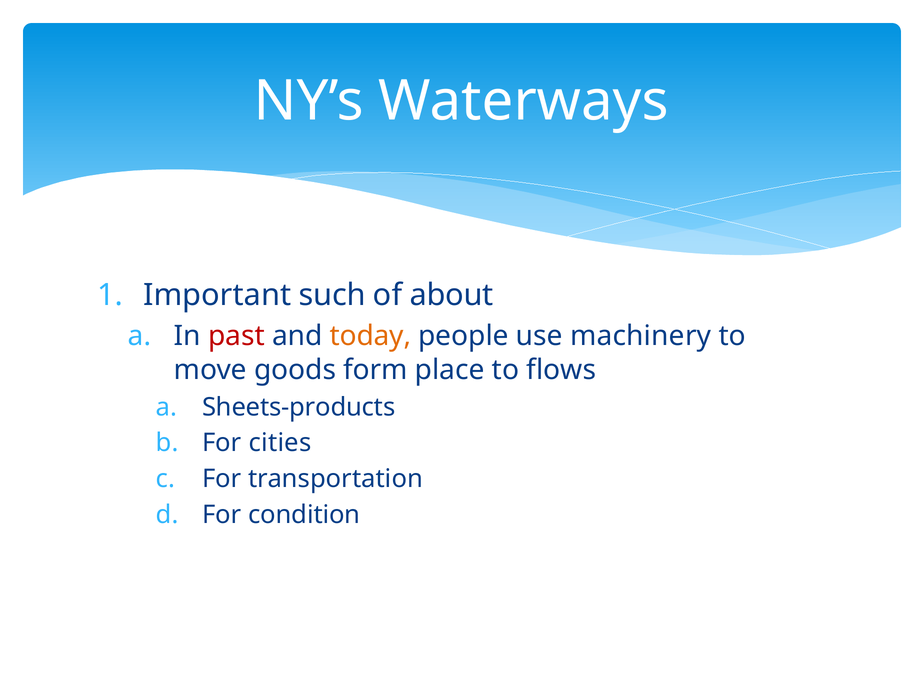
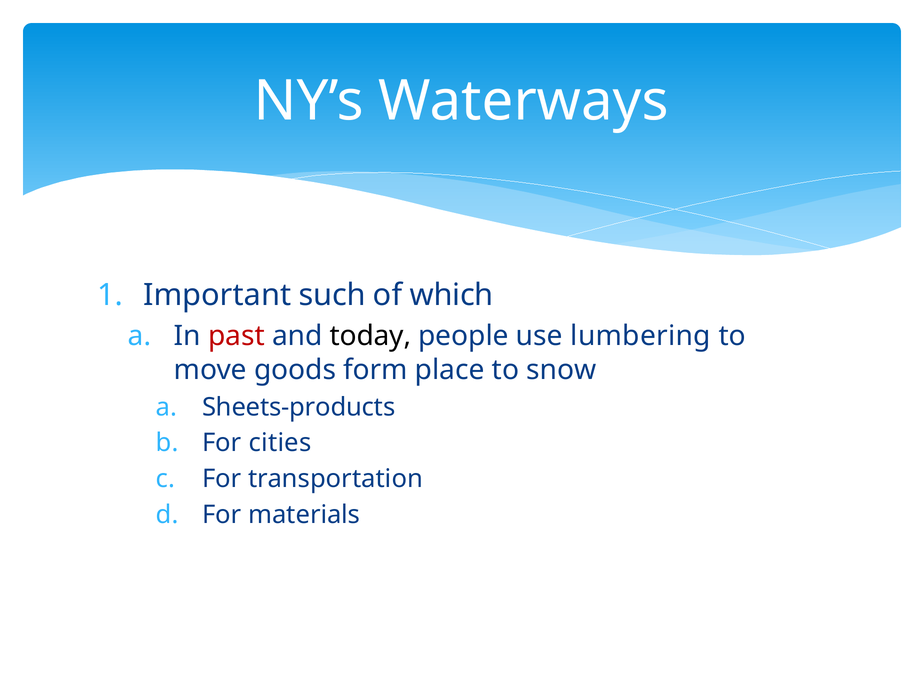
about: about -> which
today colour: orange -> black
machinery: machinery -> lumbering
flows: flows -> snow
condition: condition -> materials
